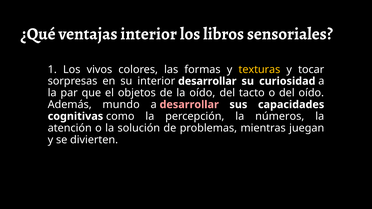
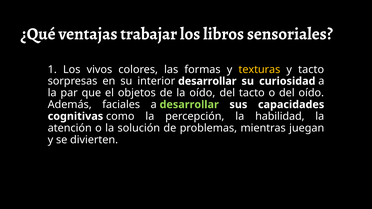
ventajas interior: interior -> trabajar
y tocar: tocar -> tacto
mundo: mundo -> faciales
desarrollar at (189, 105) colour: pink -> light green
números: números -> habilidad
